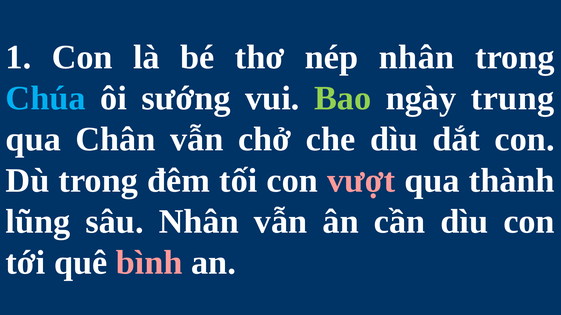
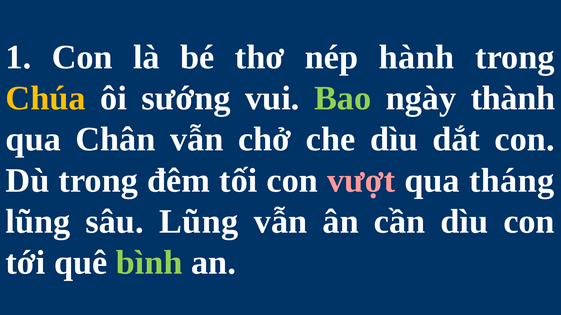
nép nhân: nhân -> hành
Chúa colour: light blue -> yellow
trung: trung -> thành
thành: thành -> tháng
sâu Nhân: Nhân -> Lũng
bình colour: pink -> light green
